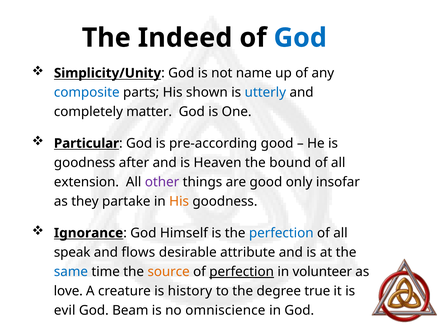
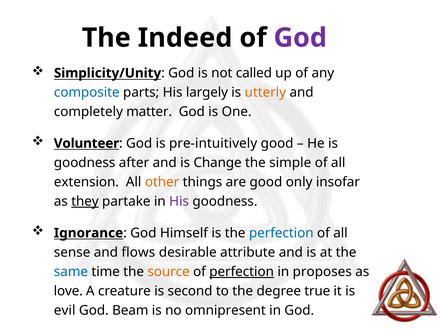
God at (300, 38) colour: blue -> purple
name: name -> called
shown: shown -> largely
utterly colour: blue -> orange
Particular: Particular -> Volunteer
pre-according: pre-according -> pre-intuitively
Heaven: Heaven -> Change
bound: bound -> simple
other colour: purple -> orange
they underline: none -> present
His at (179, 201) colour: orange -> purple
speak: speak -> sense
volunteer: volunteer -> proposes
history: history -> second
omniscience: omniscience -> omnipresent
